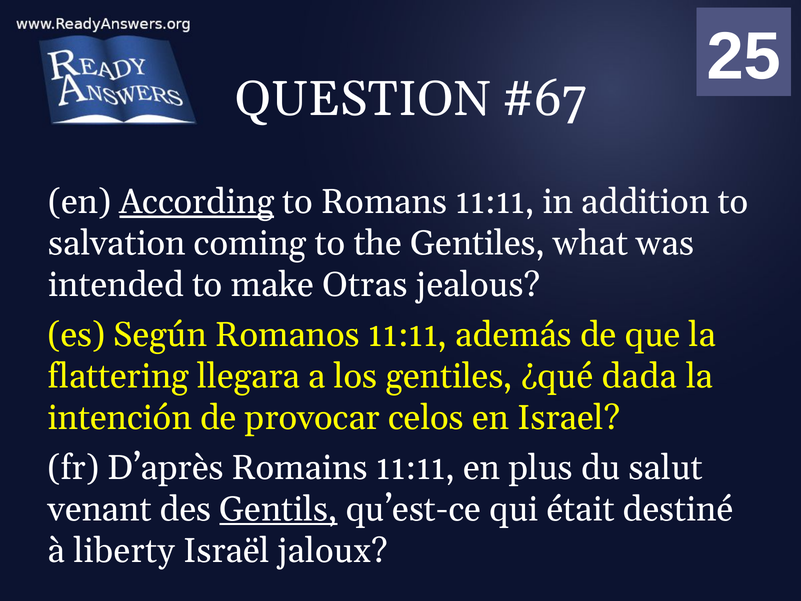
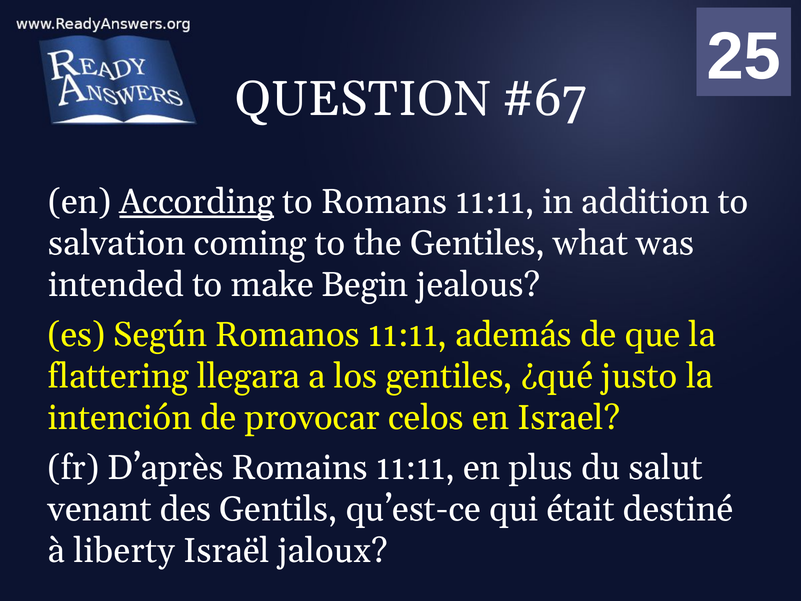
Otras: Otras -> Begin
dada: dada -> justo
Gentils underline: present -> none
